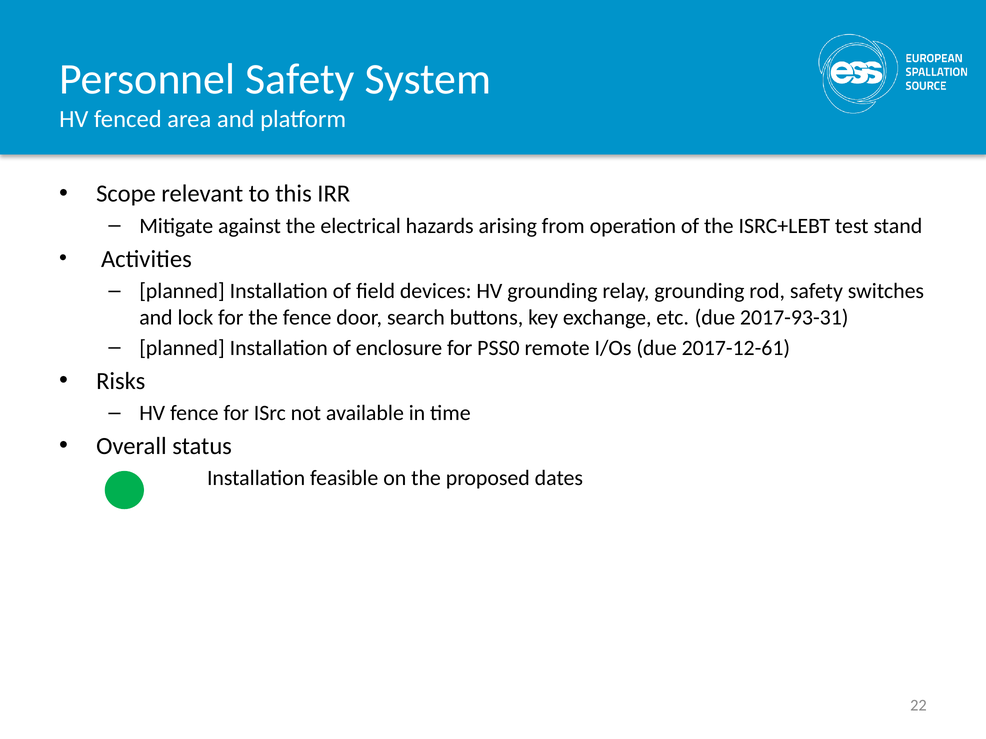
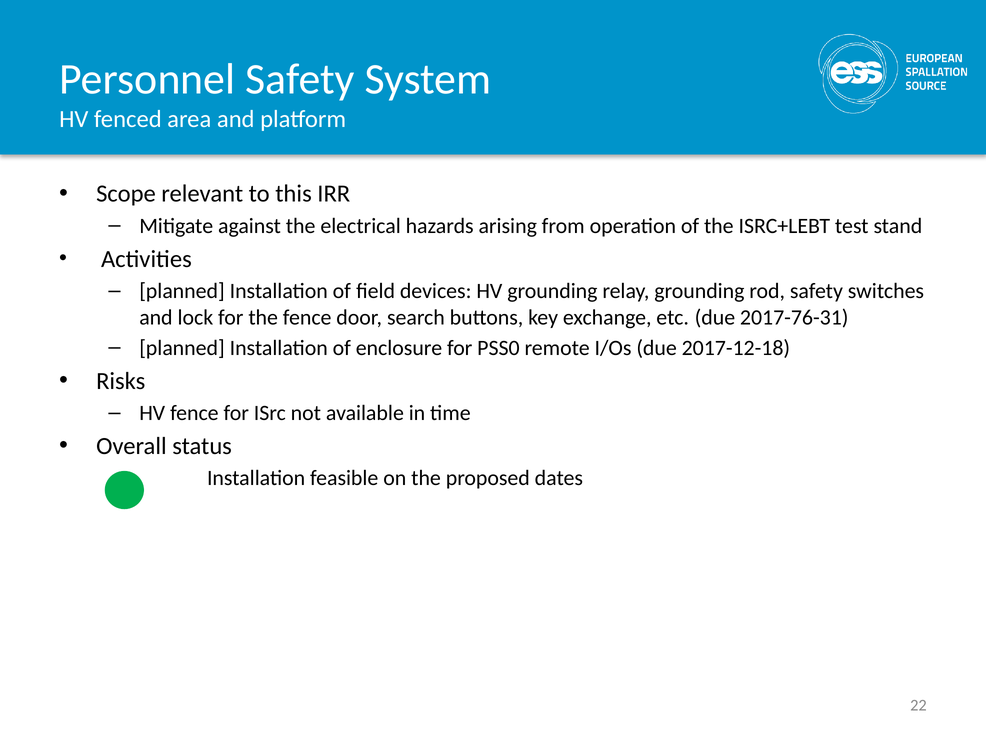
2017-93-31: 2017-93-31 -> 2017-76-31
2017-12-61: 2017-12-61 -> 2017-12-18
